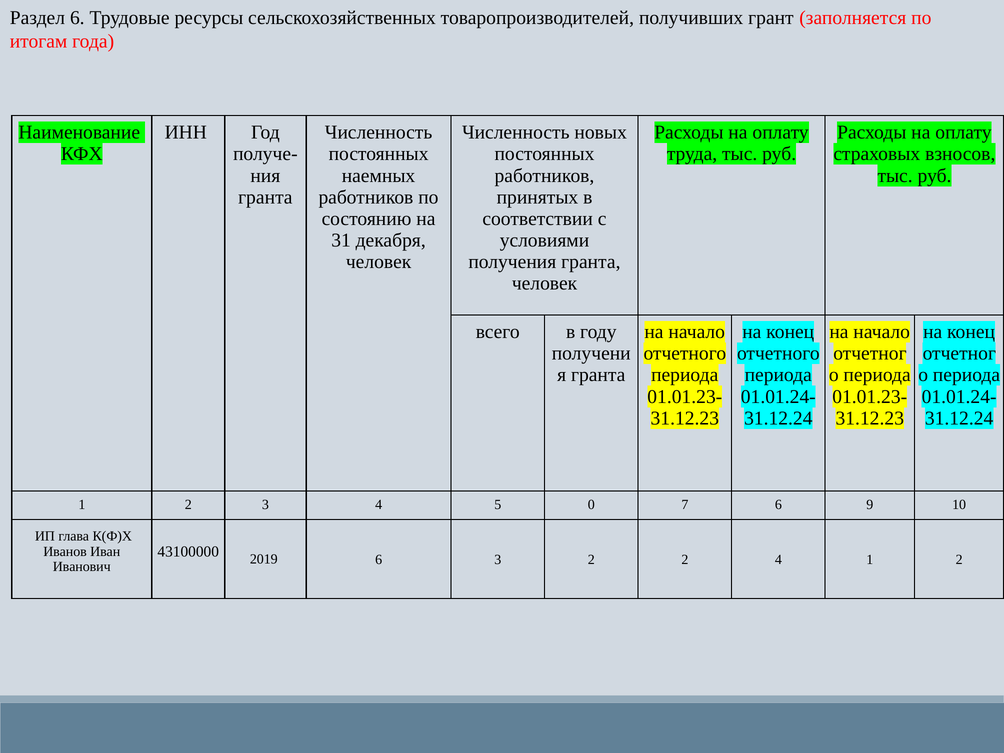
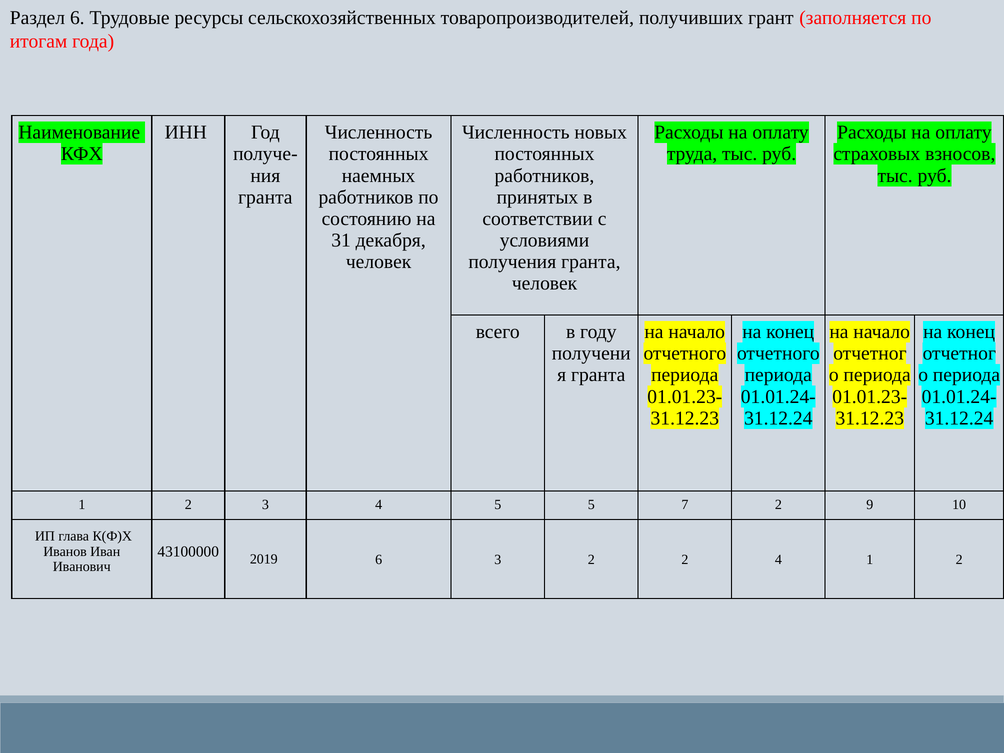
5 0: 0 -> 5
7 6: 6 -> 2
